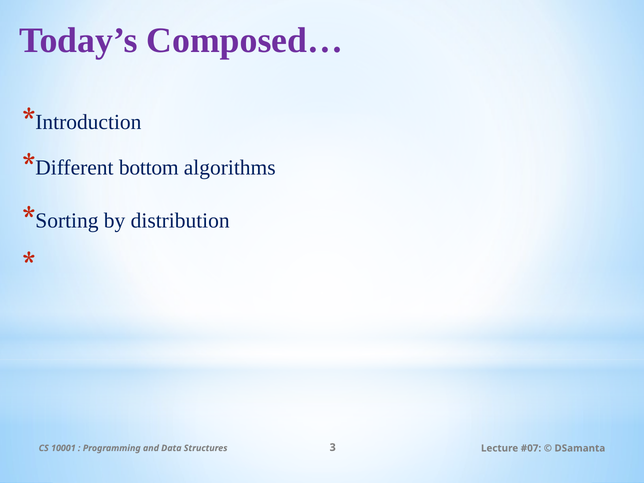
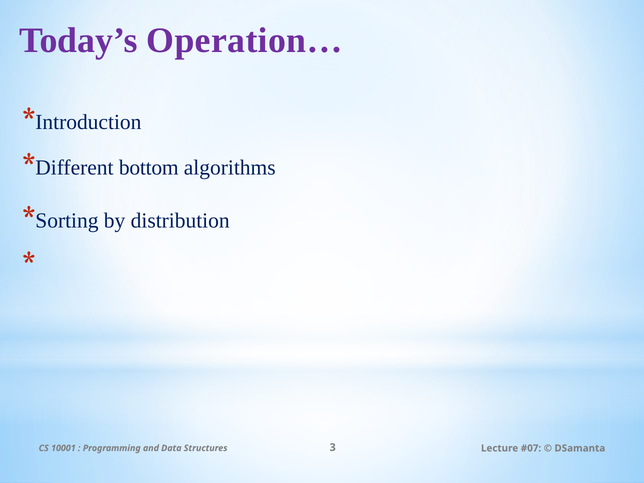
Composed…: Composed… -> Operation…
